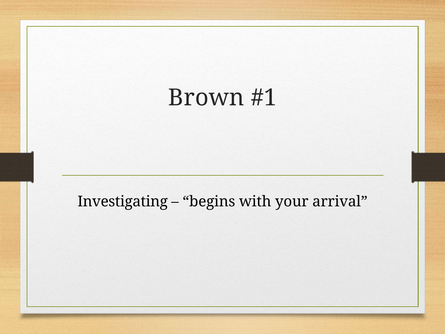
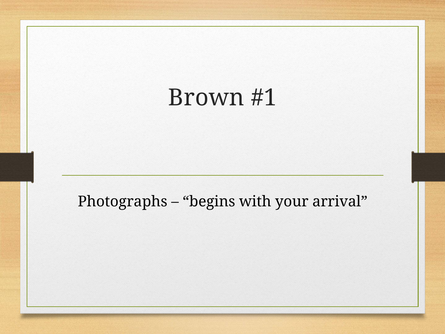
Investigating: Investigating -> Photographs
